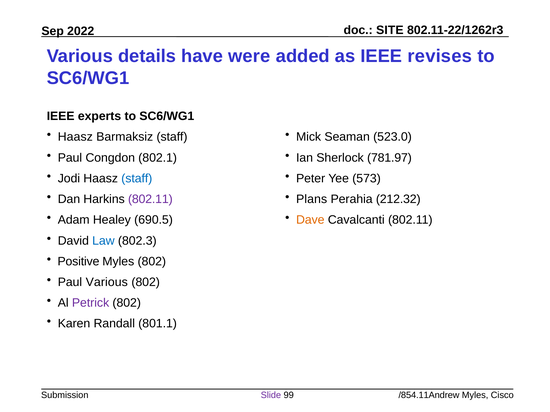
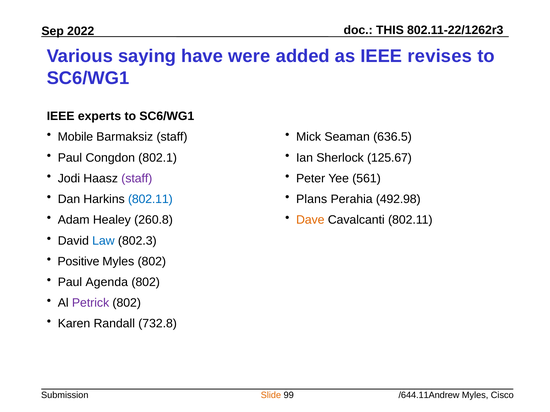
SITE: SITE -> THIS
details: details -> saying
Haasz at (75, 137): Haasz -> Mobile
523.0: 523.0 -> 636.5
781.97: 781.97 -> 125.67
staff at (137, 179) colour: blue -> purple
573: 573 -> 561
802.11 at (150, 199) colour: purple -> blue
212.32: 212.32 -> 492.98
690.5: 690.5 -> 260.8
Paul Various: Various -> Agenda
801.1: 801.1 -> 732.8
Slide colour: purple -> orange
/854.11Andrew: /854.11Andrew -> /644.11Andrew
